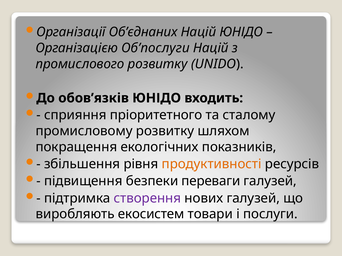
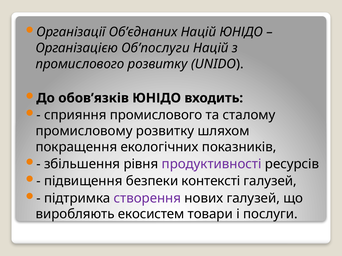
сприяння пріоритетного: пріоритетного -> промислового
продуктивності colour: orange -> purple
переваги: переваги -> контексті
